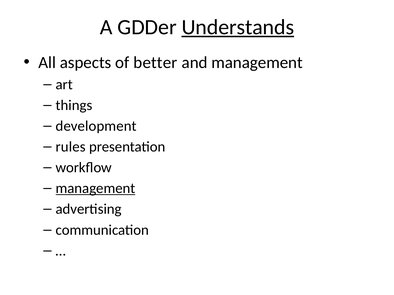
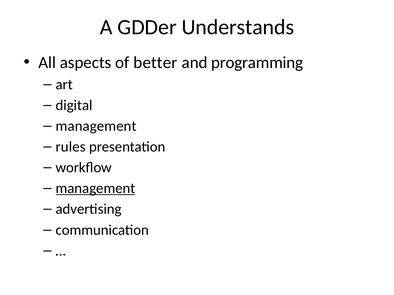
Understands underline: present -> none
and management: management -> programming
things: things -> digital
development at (96, 126): development -> management
